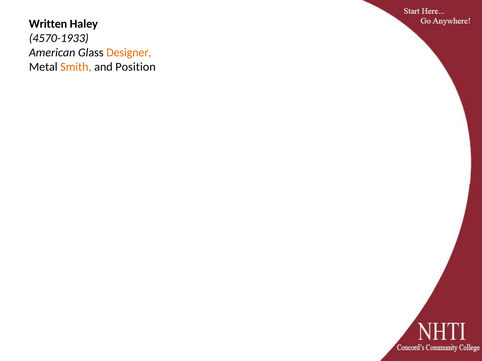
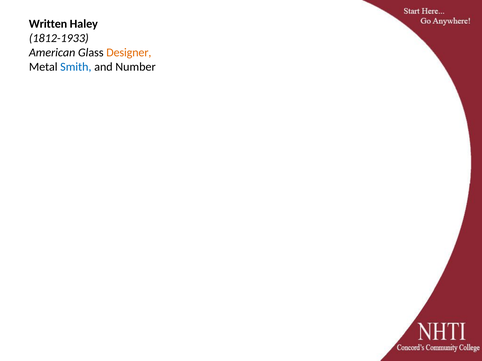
4570-1933: 4570-1933 -> 1812-1933
Smith colour: orange -> blue
Position: Position -> Number
